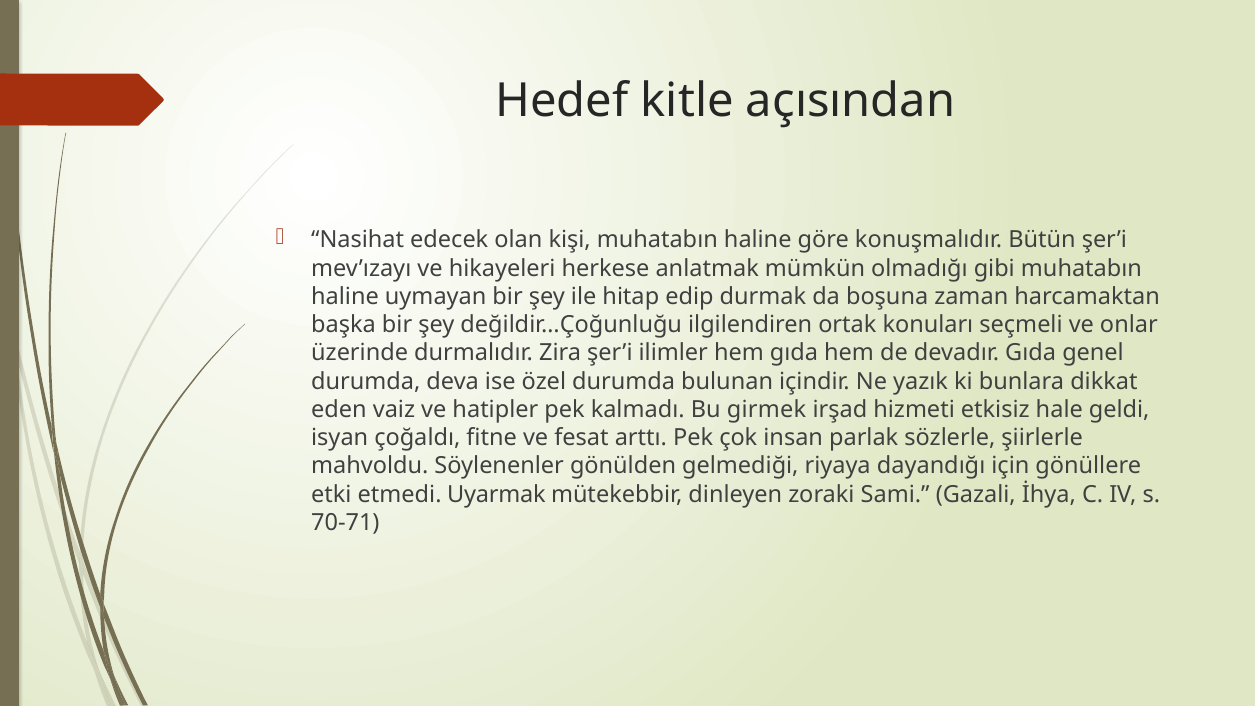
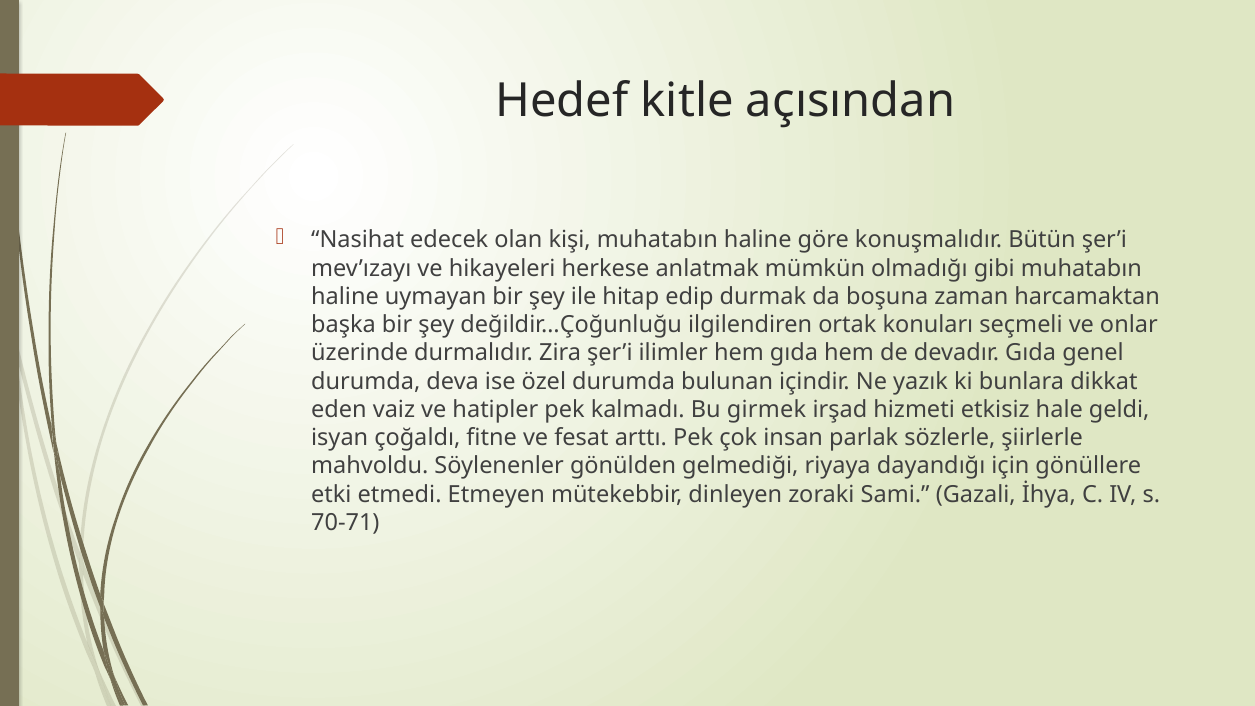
Uyarmak: Uyarmak -> Etmeyen
